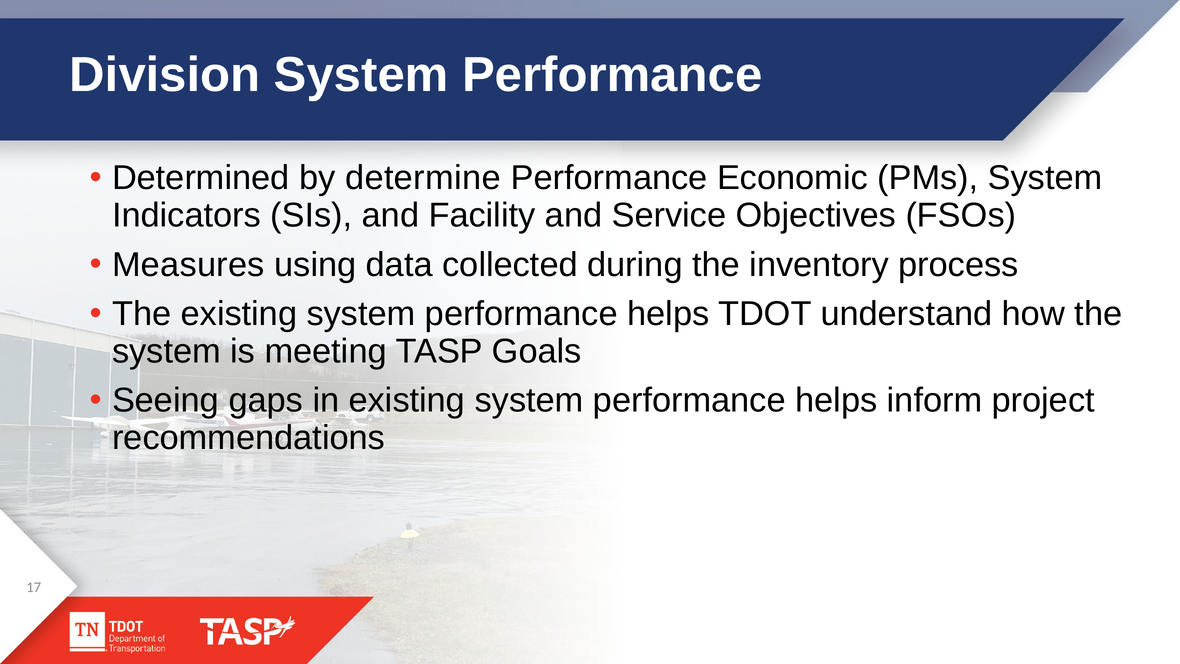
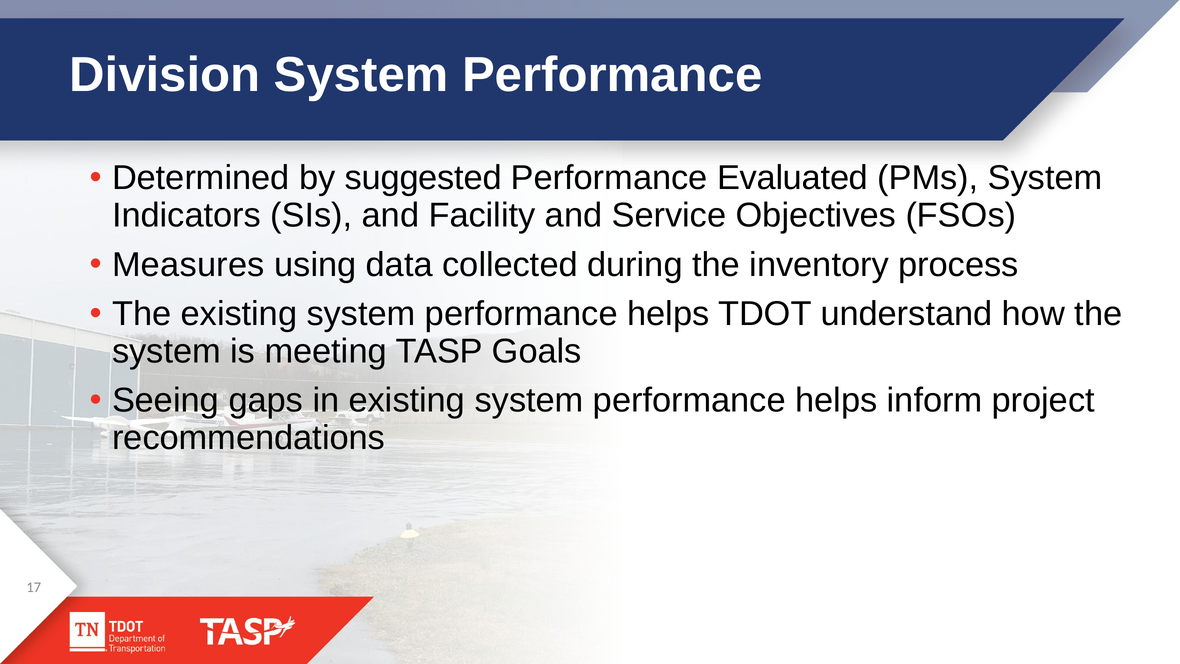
determine: determine -> suggested
Economic: Economic -> Evaluated
